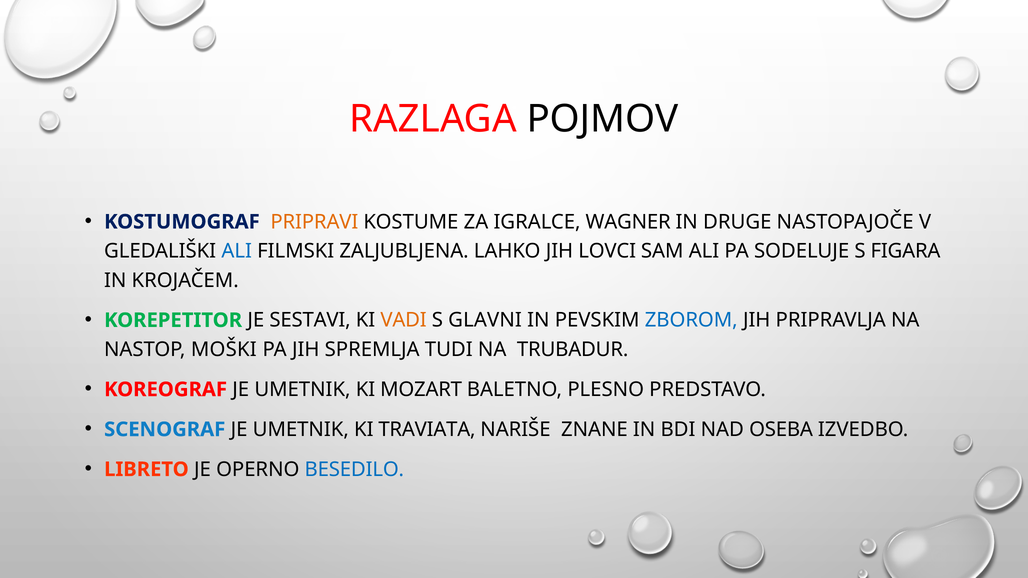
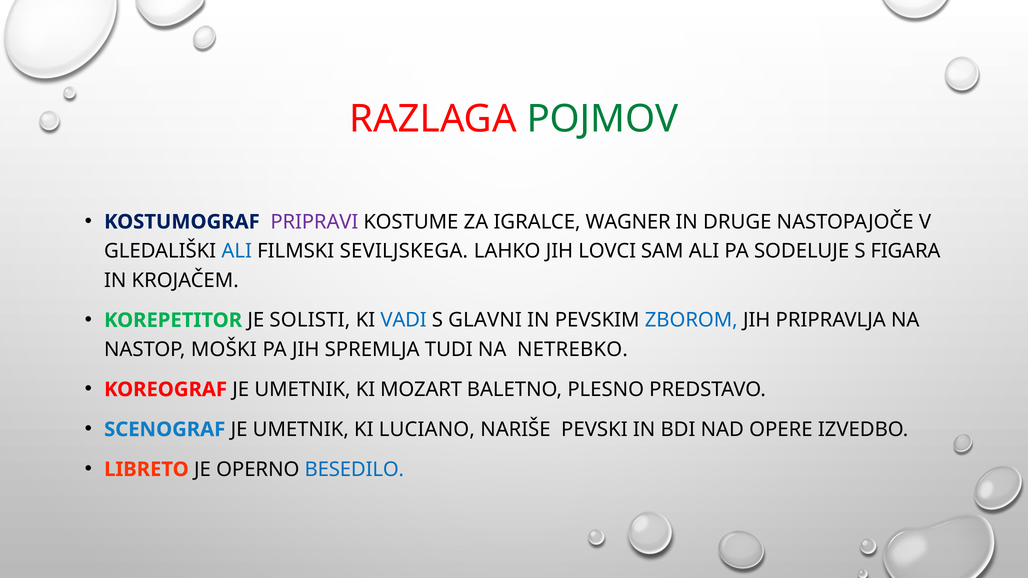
POJMOV colour: black -> green
PRIPRAVI colour: orange -> purple
ZALJUBLJENA: ZALJUBLJENA -> SEVILJSKEGA
SESTAVI: SESTAVI -> SOLISTI
VADI colour: orange -> blue
TRUBADUR: TRUBADUR -> NETREBKO
TRAVIATA: TRAVIATA -> LUCIANO
ZNANE: ZNANE -> PEVSKI
OSEBA: OSEBA -> OPERE
